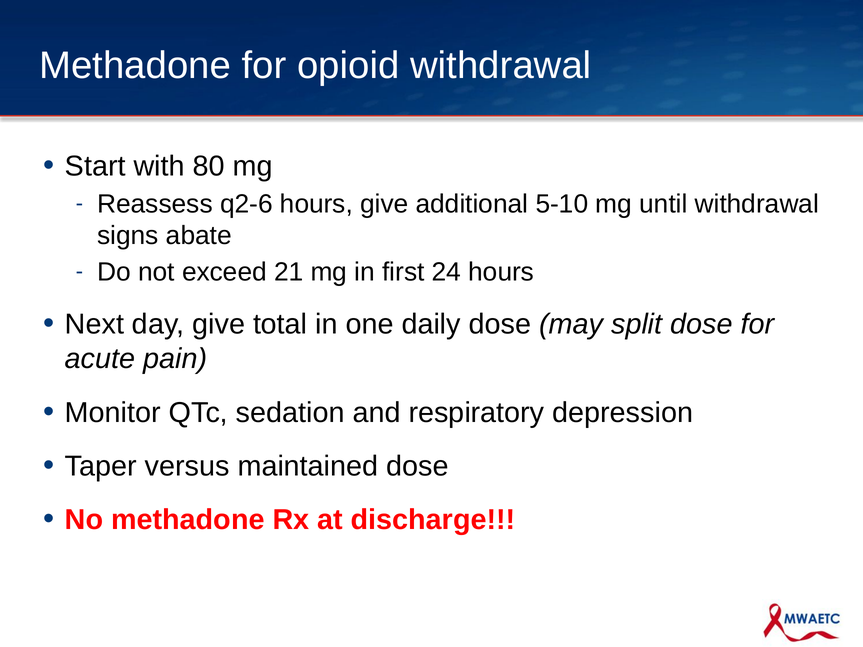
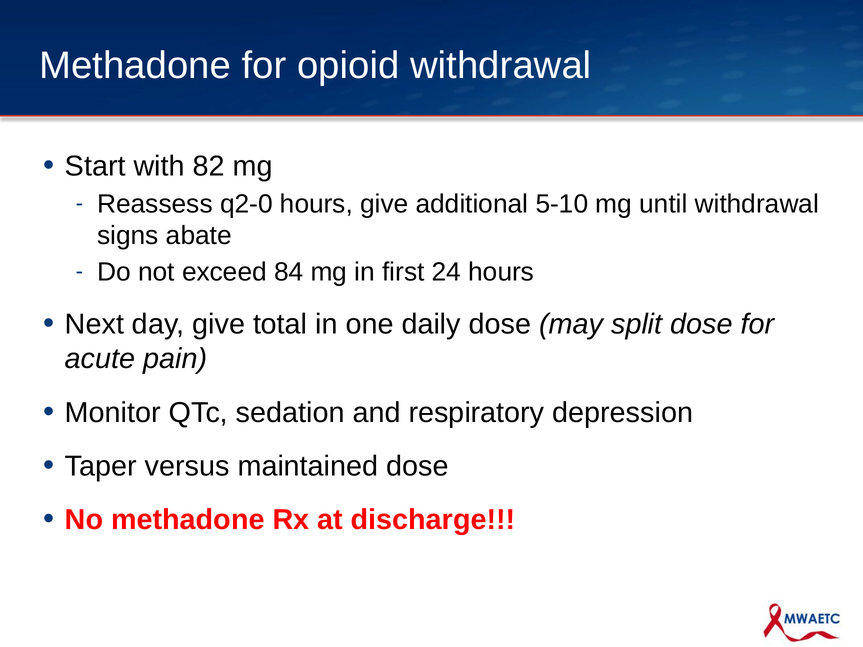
80: 80 -> 82
q2-6: q2-6 -> q2-0
21: 21 -> 84
